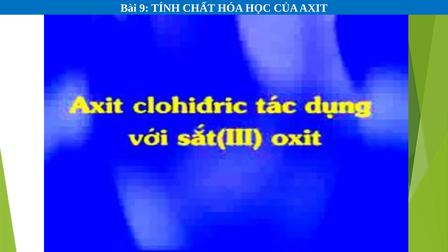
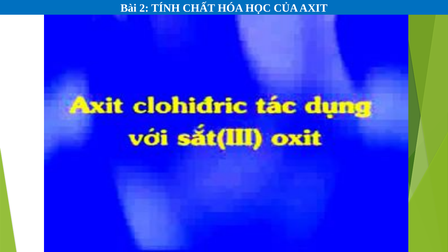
9: 9 -> 2
